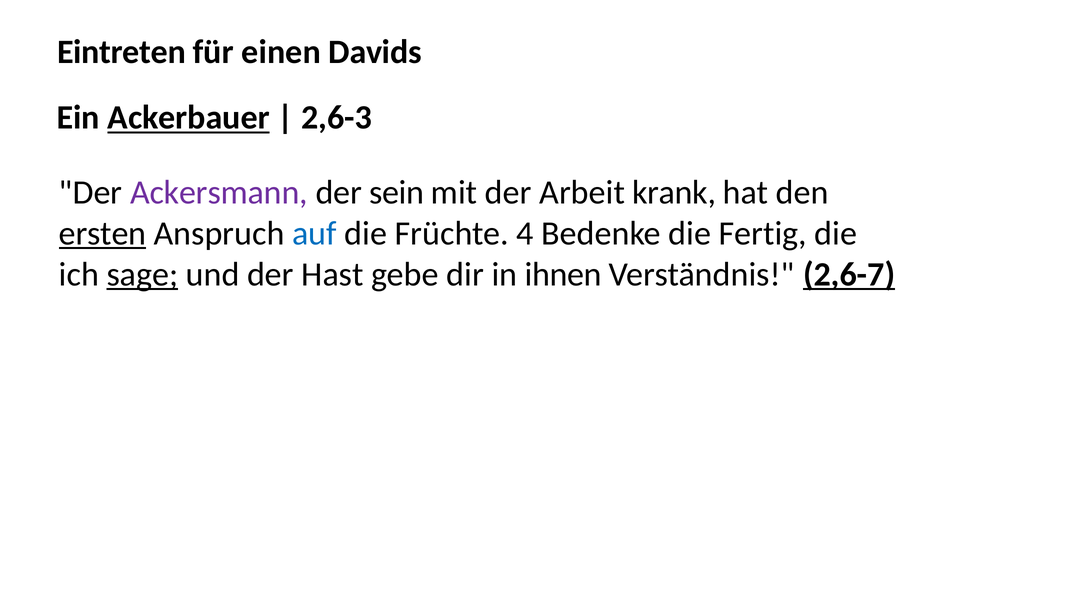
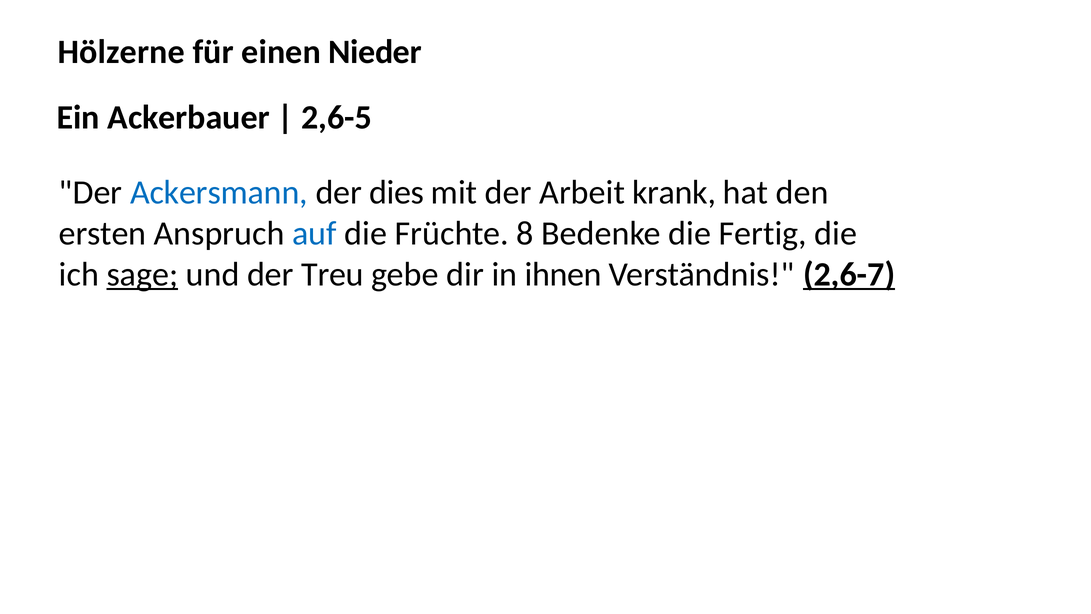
Eintreten: Eintreten -> Hölzerne
Davids: Davids -> Nieder
Ackerbauer underline: present -> none
2,6-3: 2,6-3 -> 2,6-5
Ackersmann colour: purple -> blue
sein: sein -> dies
ersten underline: present -> none
4: 4 -> 8
Hast: Hast -> Treu
